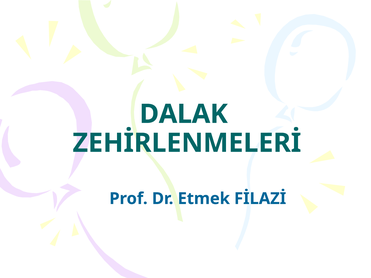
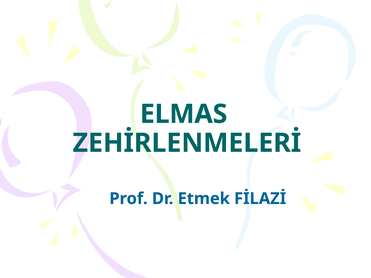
DALAK: DALAK -> ELMAS
